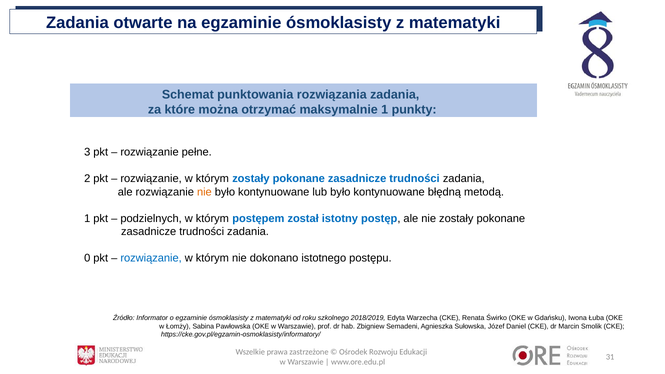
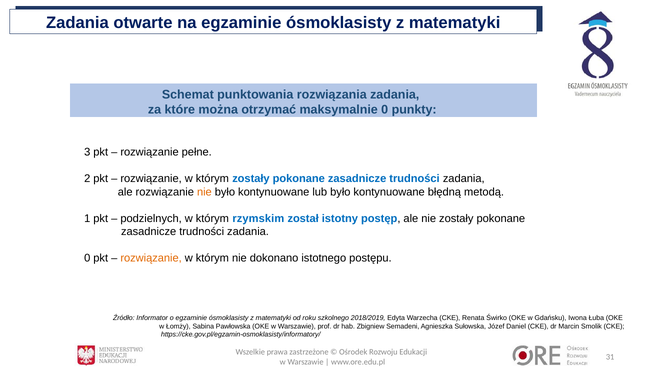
maksymalnie 1: 1 -> 0
postępem: postępem -> rzymskim
rozwiązanie at (151, 258) colour: blue -> orange
